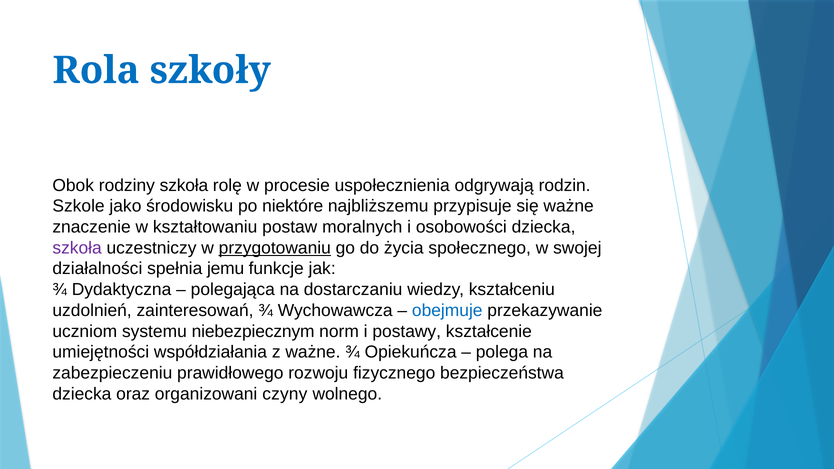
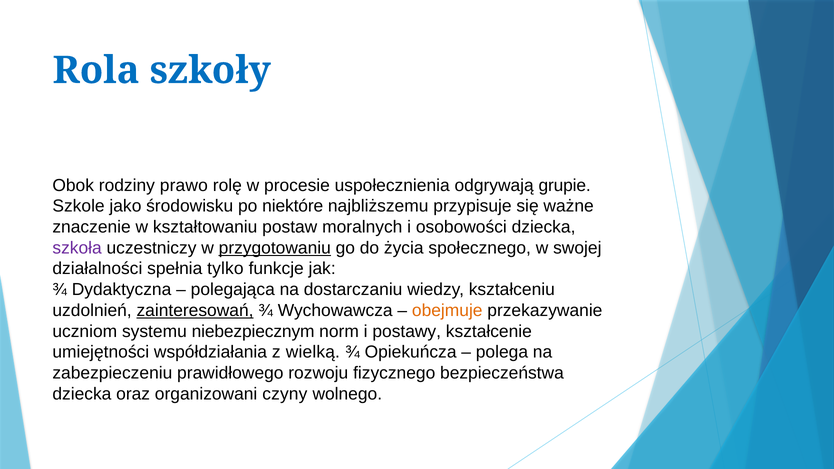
rodziny szkoła: szkoła -> prawo
rodzin: rodzin -> grupie
jemu: jemu -> tylko
zainteresowań underline: none -> present
obejmuje colour: blue -> orange
z ważne: ważne -> wielką
